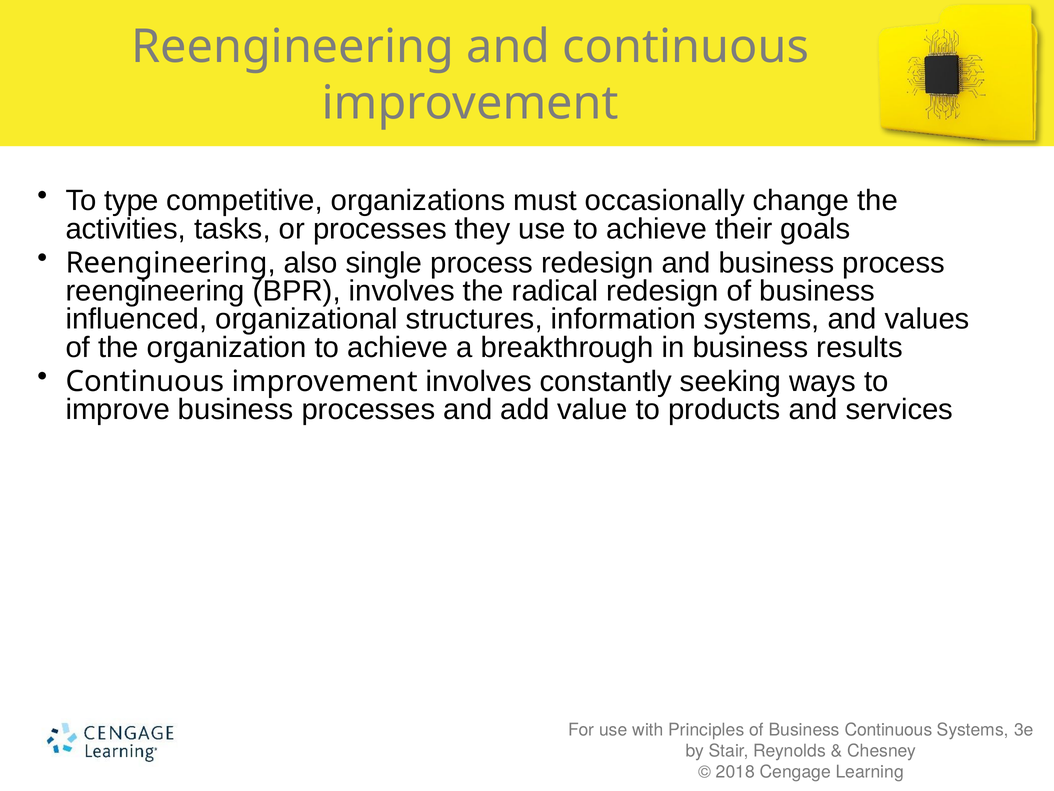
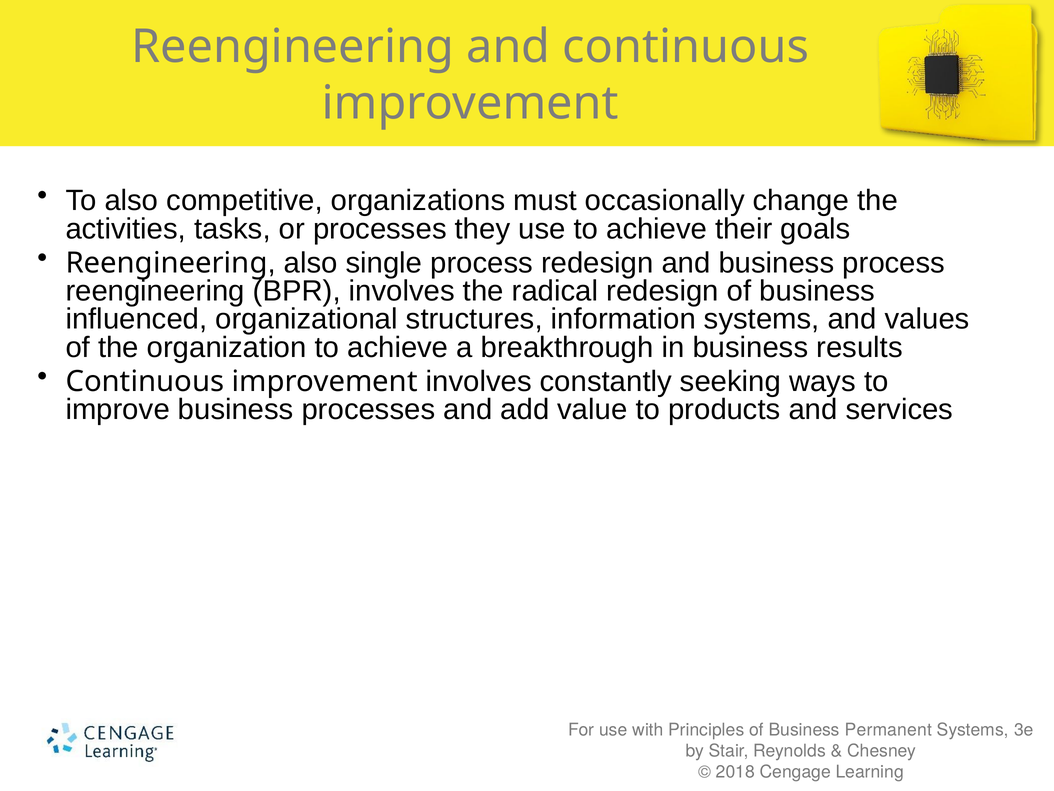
To type: type -> also
Business Continuous: Continuous -> Permanent
